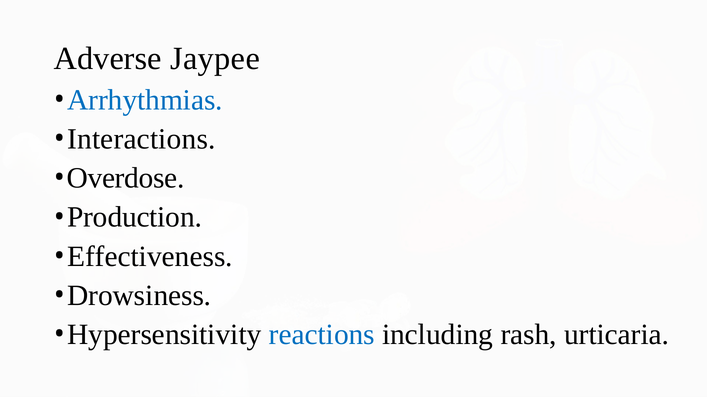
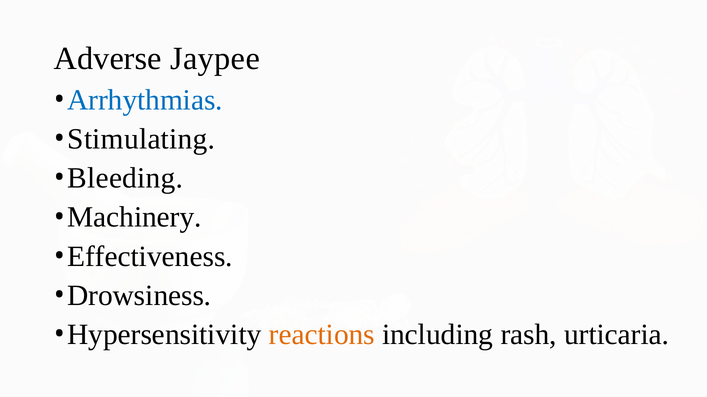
Interactions: Interactions -> Stimulating
Overdose: Overdose -> Bleeding
Production: Production -> Machinery
reactions colour: blue -> orange
